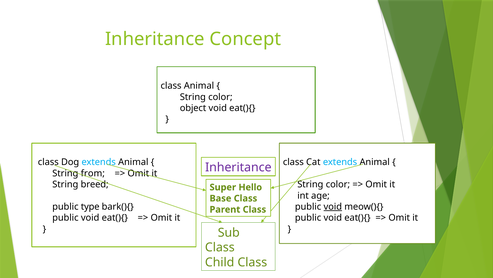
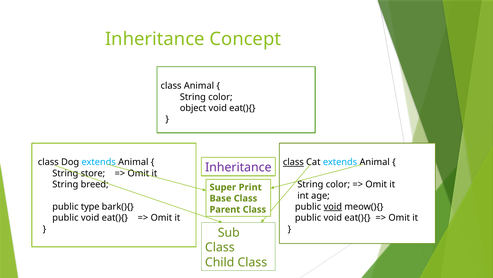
class at (293, 162) underline: none -> present
from: from -> store
Hello: Hello -> Print
